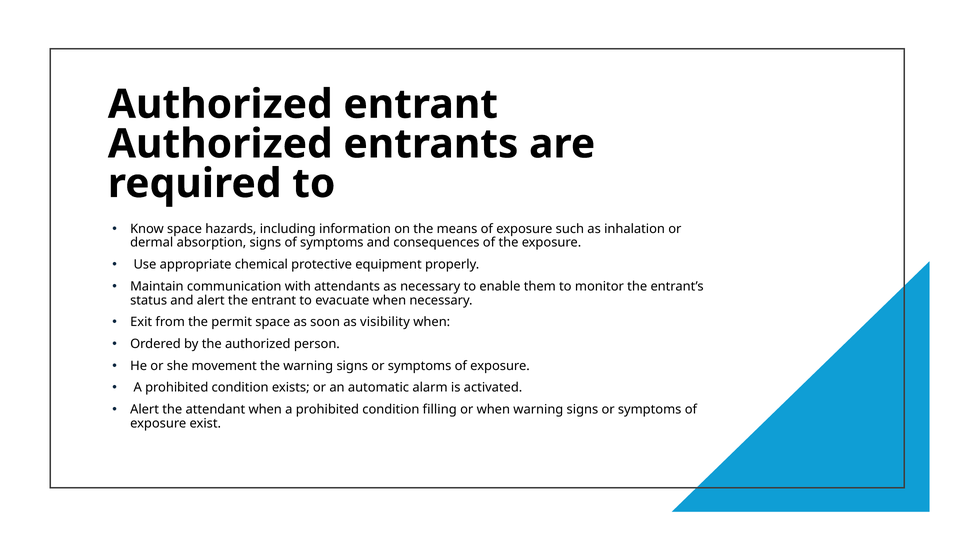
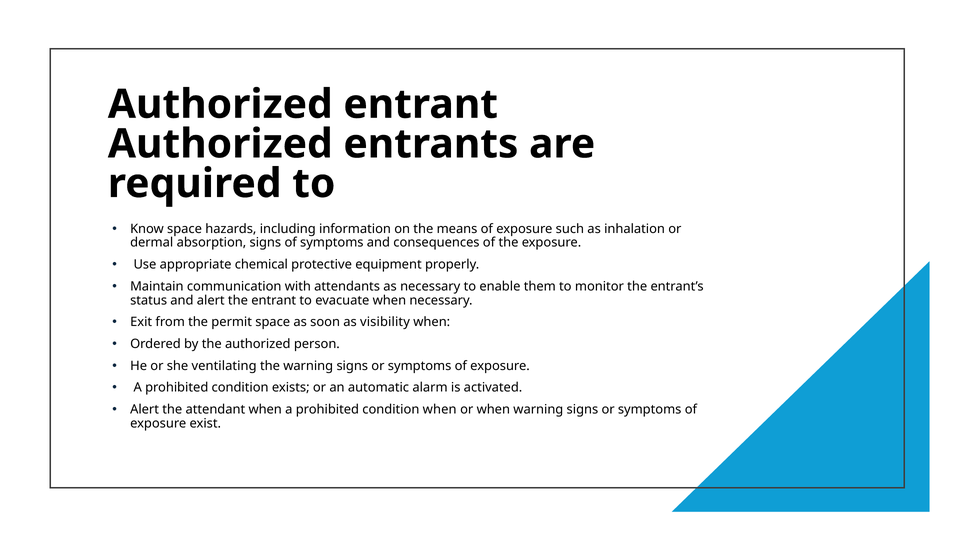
movement: movement -> ventilating
condition filling: filling -> when
